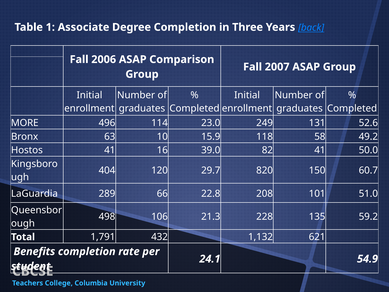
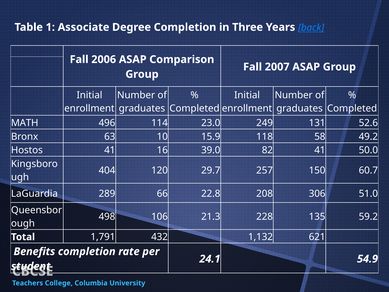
MORE: MORE -> MATH
820: 820 -> 257
101: 101 -> 306
